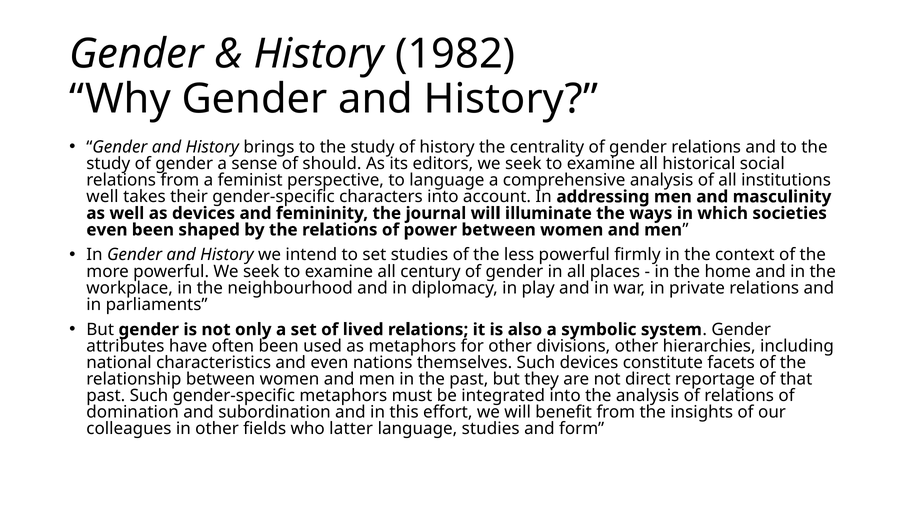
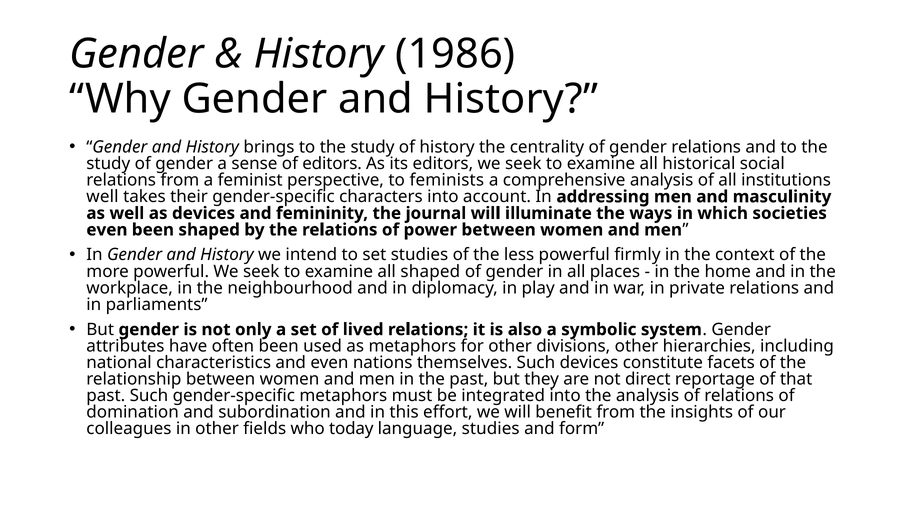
1982: 1982 -> 1986
of should: should -> editors
to language: language -> feminists
all century: century -> shaped
latter: latter -> today
